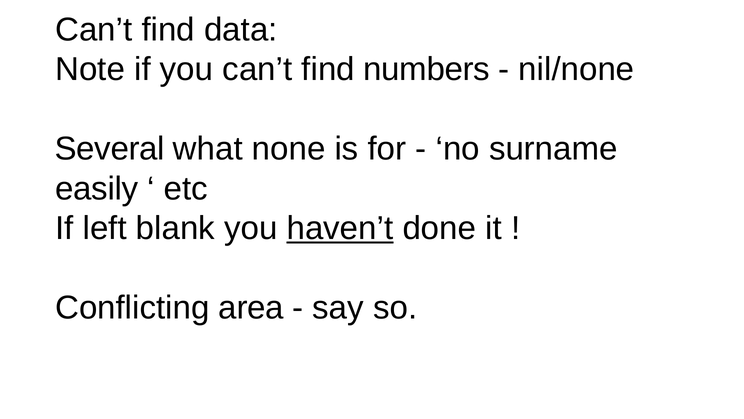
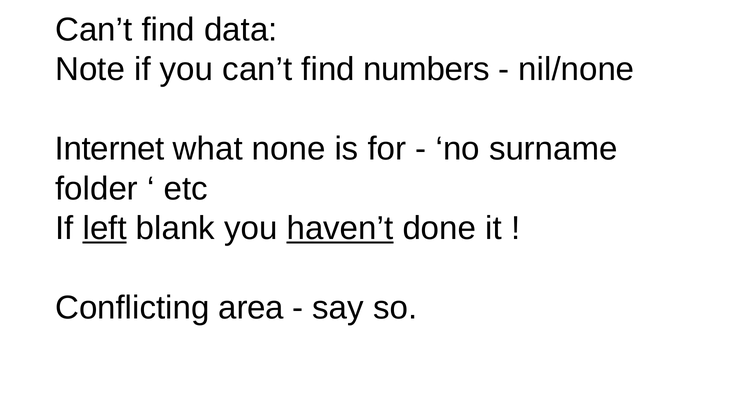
Several: Several -> Internet
easily: easily -> folder
left underline: none -> present
